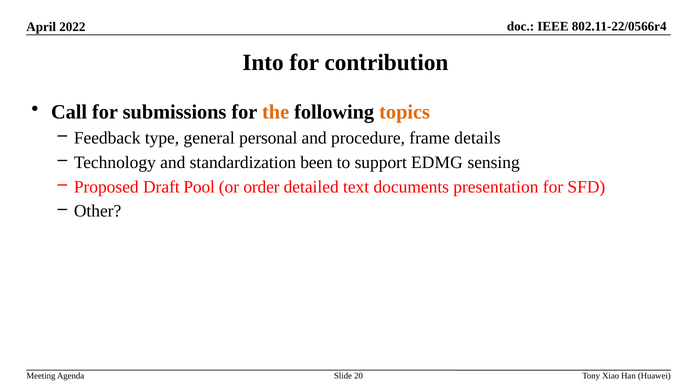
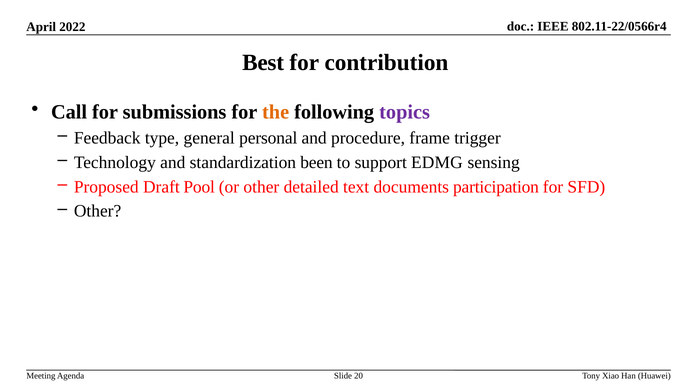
Into: Into -> Best
topics colour: orange -> purple
details: details -> trigger
or order: order -> other
presentation: presentation -> participation
